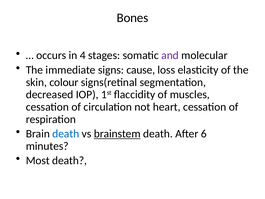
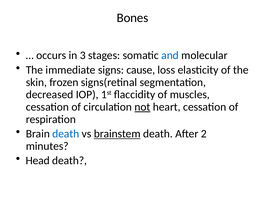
4: 4 -> 3
and colour: purple -> blue
colour: colour -> frozen
not underline: none -> present
6: 6 -> 2
Most: Most -> Head
